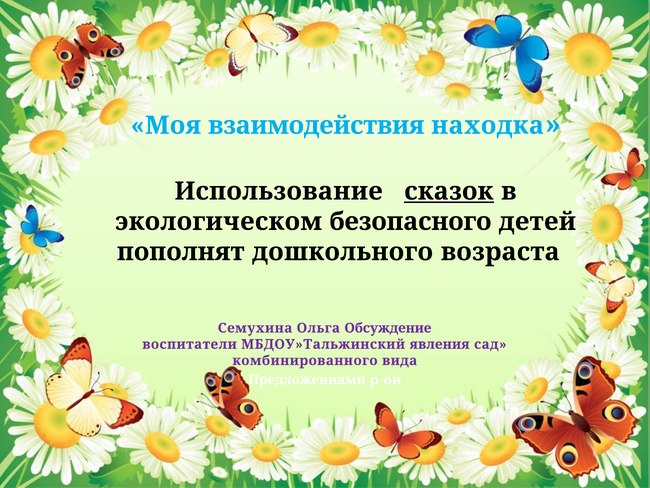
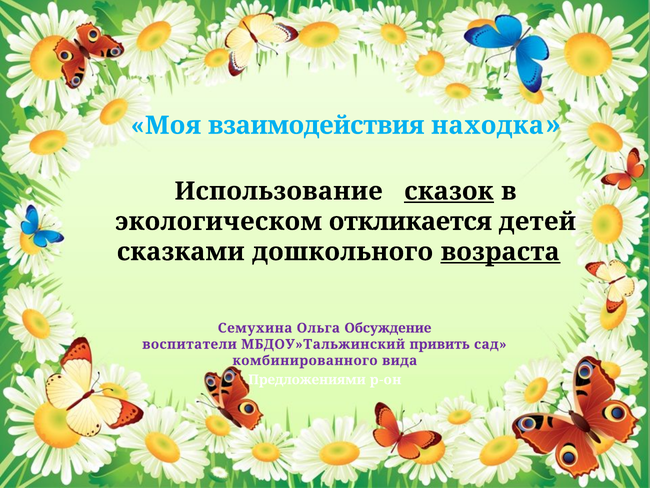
безопасного: безопасного -> откликается
пополнят: пополнят -> сказками
возраста underline: none -> present
явления: явления -> привить
